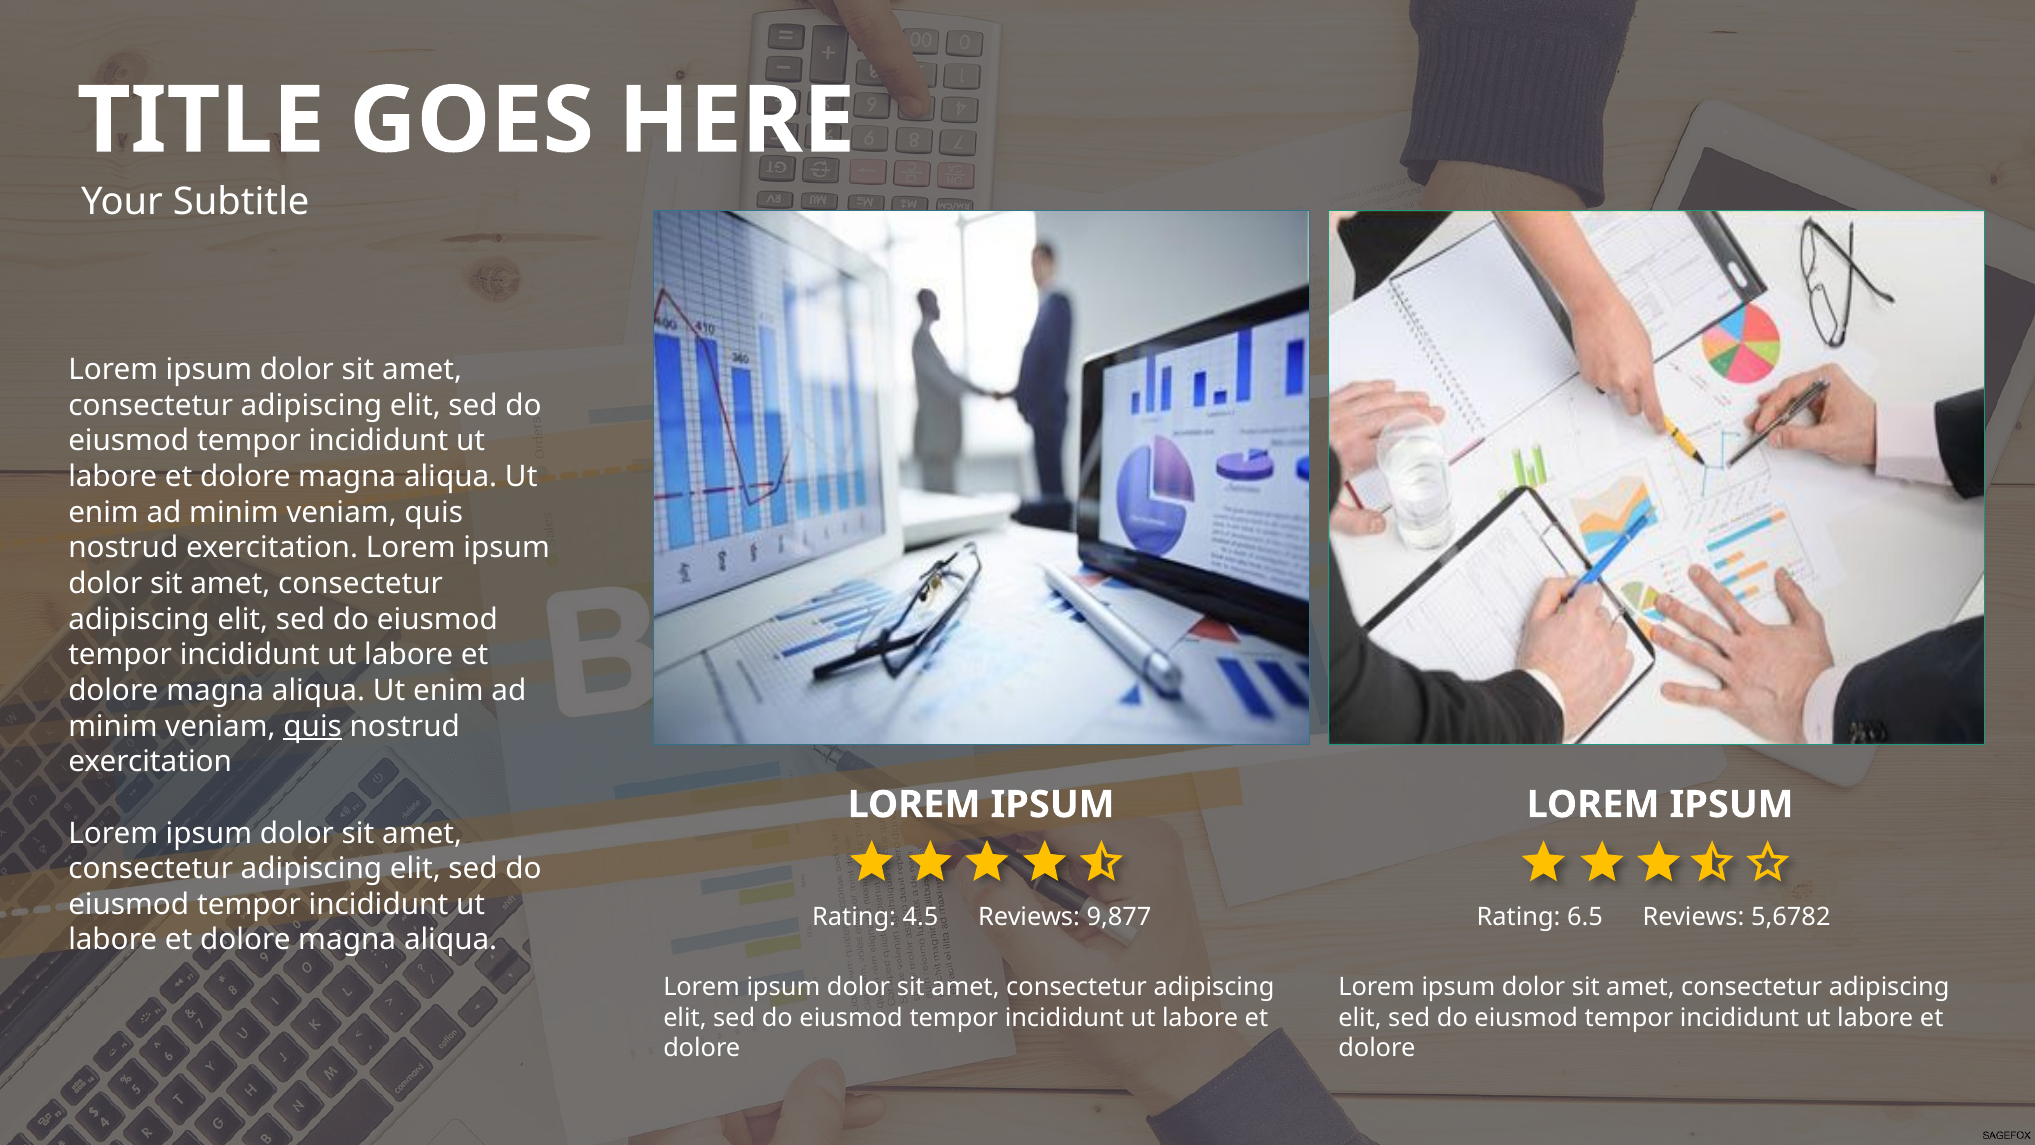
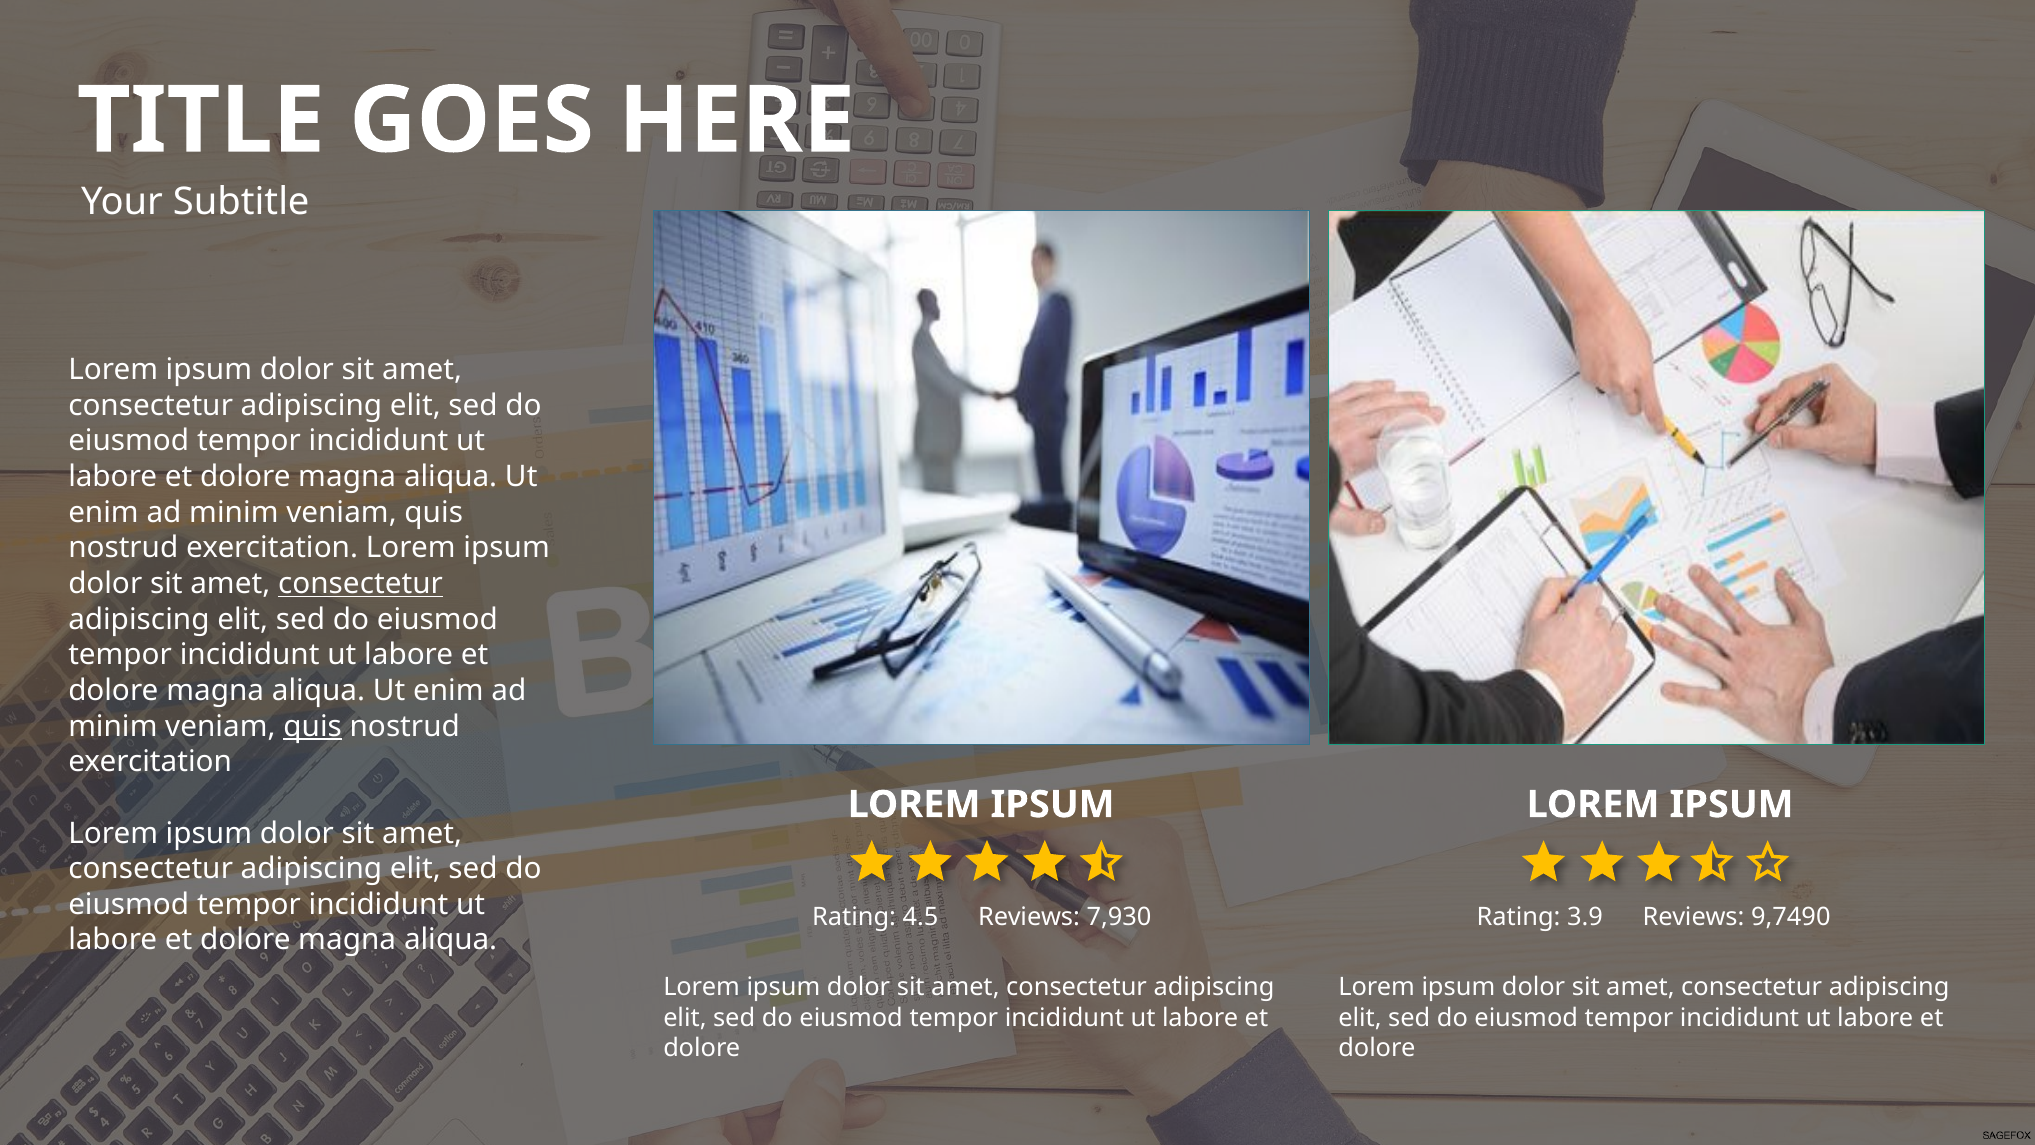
consectetur at (361, 584) underline: none -> present
9,877: 9,877 -> 7,930
6.5: 6.5 -> 3.9
5,6782: 5,6782 -> 9,7490
